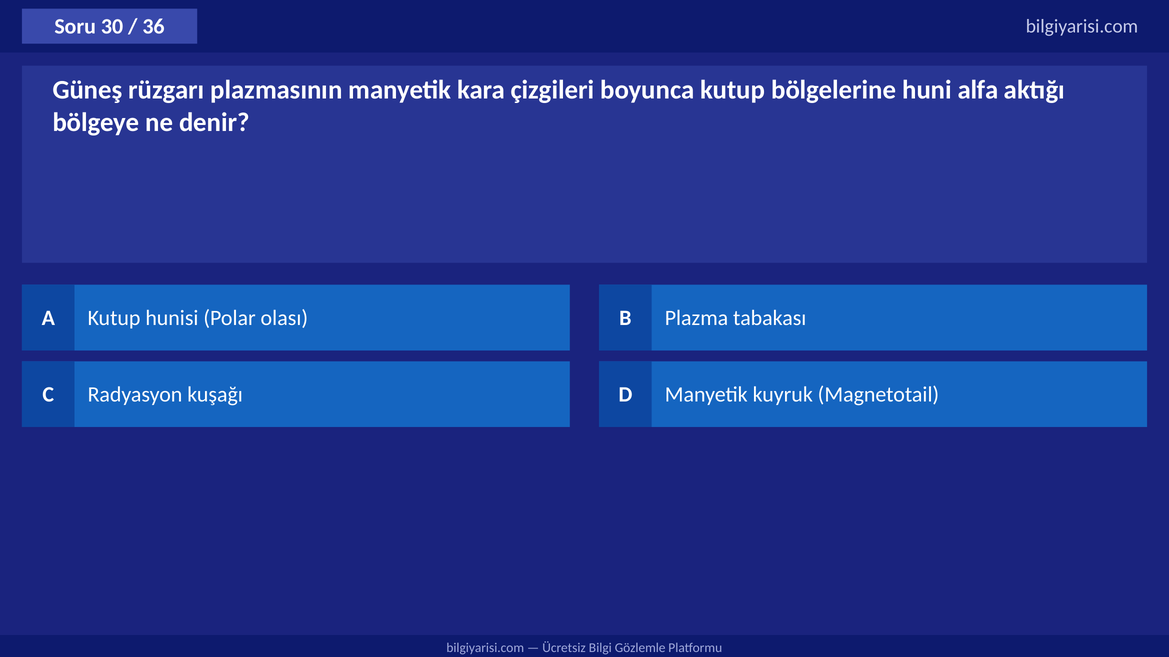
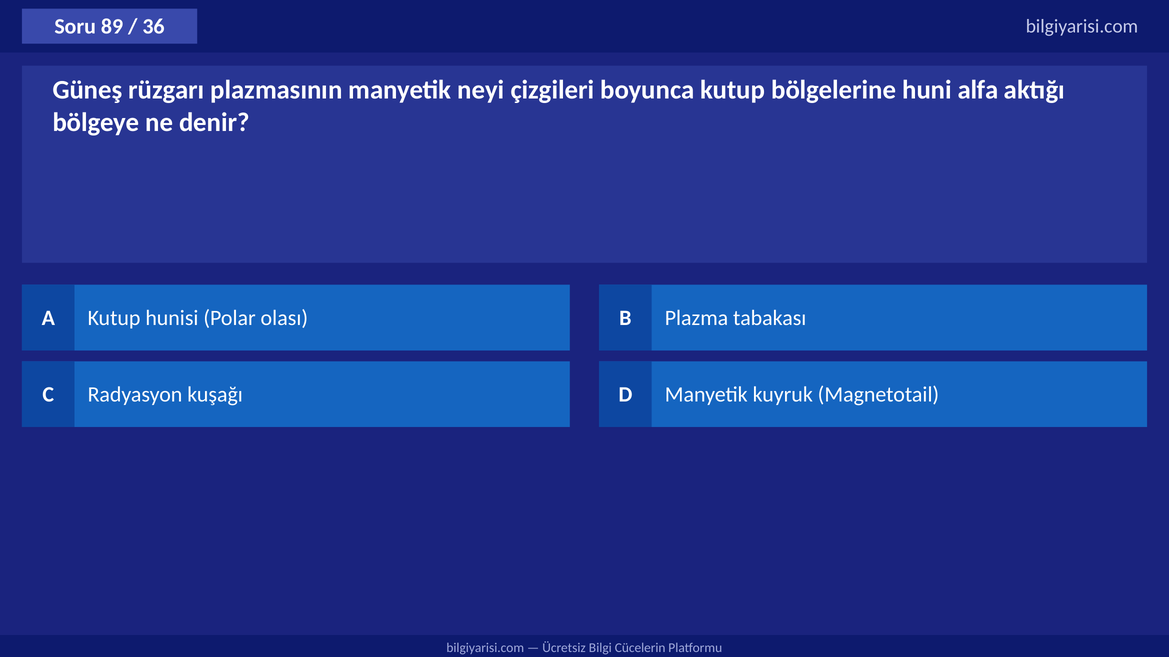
30: 30 -> 89
kara: kara -> neyi
Gözlemle: Gözlemle -> Cücelerin
